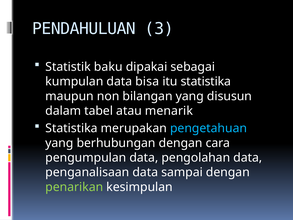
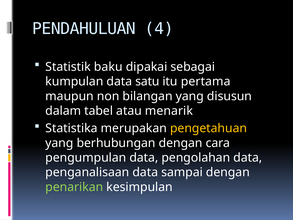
3: 3 -> 4
bisa: bisa -> satu
itu statistika: statistika -> pertama
pengetahuan colour: light blue -> yellow
